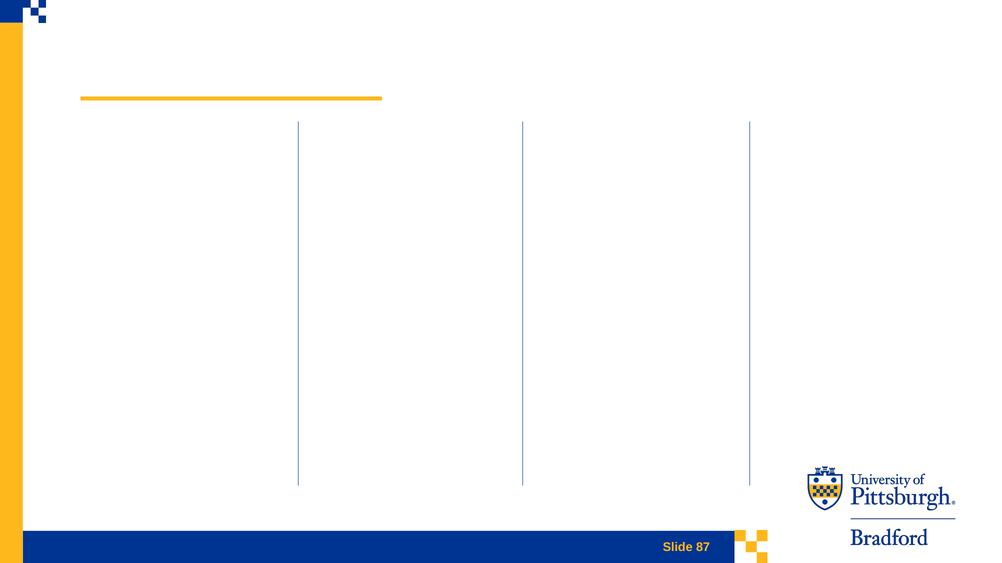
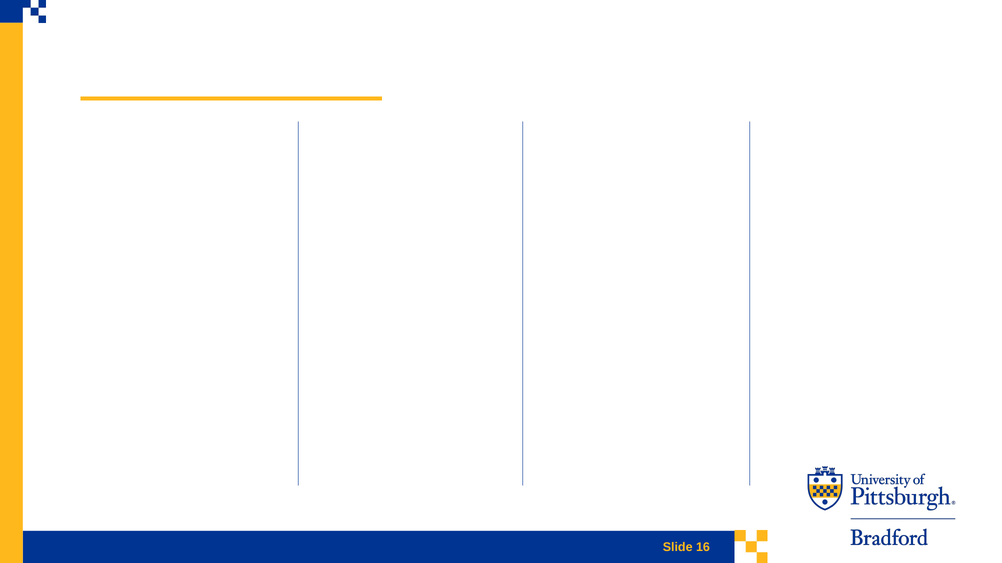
87: 87 -> 16
